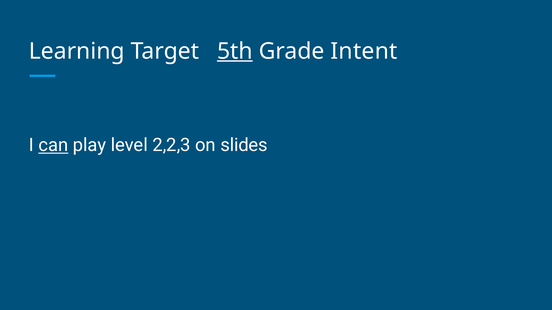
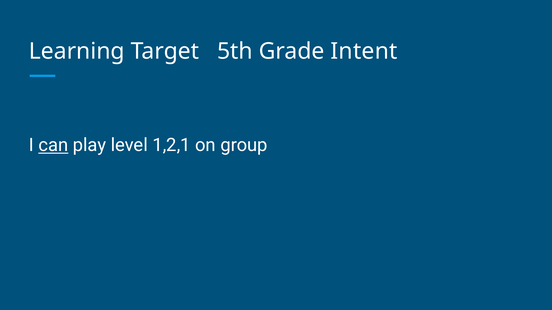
5th underline: present -> none
2,2,3: 2,2,3 -> 1,2,1
slides: slides -> group
